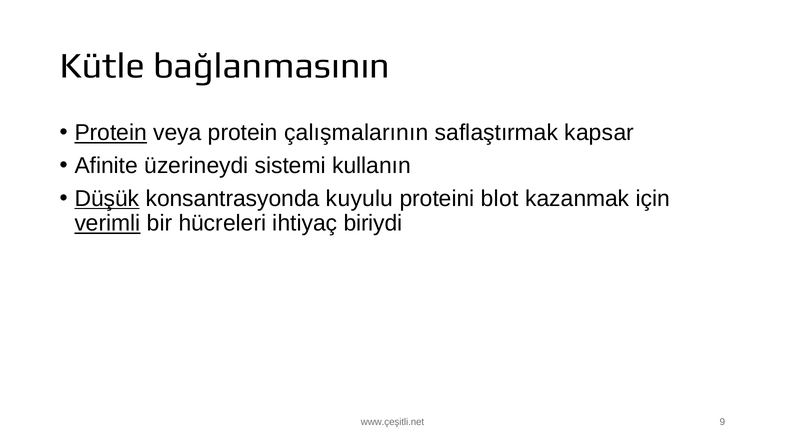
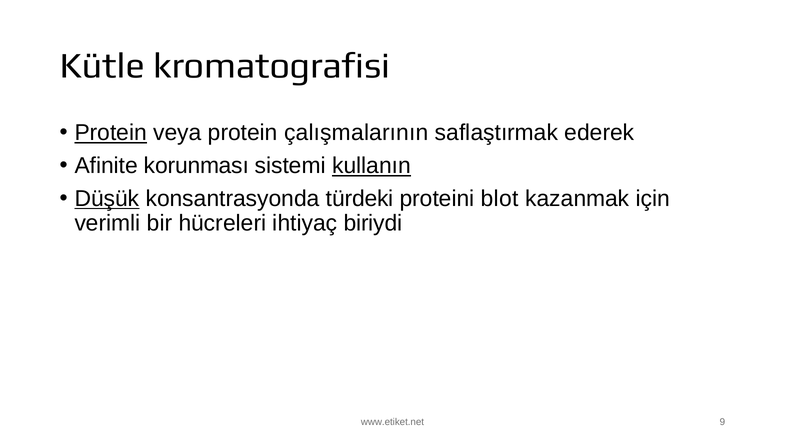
bağlanmasının: bağlanmasının -> kromatografisi
kapsar: kapsar -> ederek
üzerineydi: üzerineydi -> korunması
kullanın underline: none -> present
kuyulu: kuyulu -> türdeki
verimli underline: present -> none
www.çeşitli.net: www.çeşitli.net -> www.etiket.net
